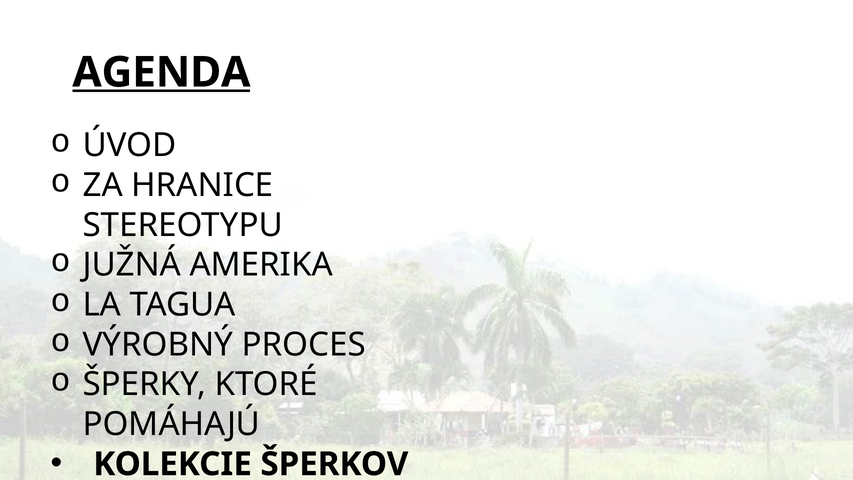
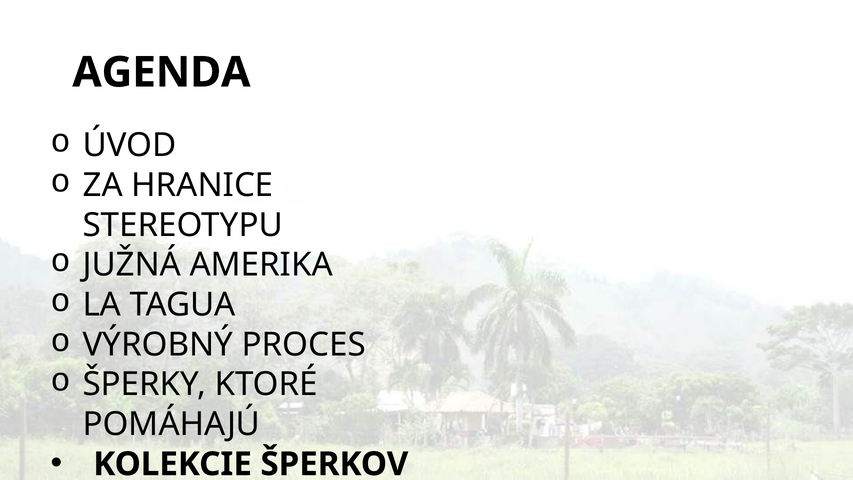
AGENDA underline: present -> none
